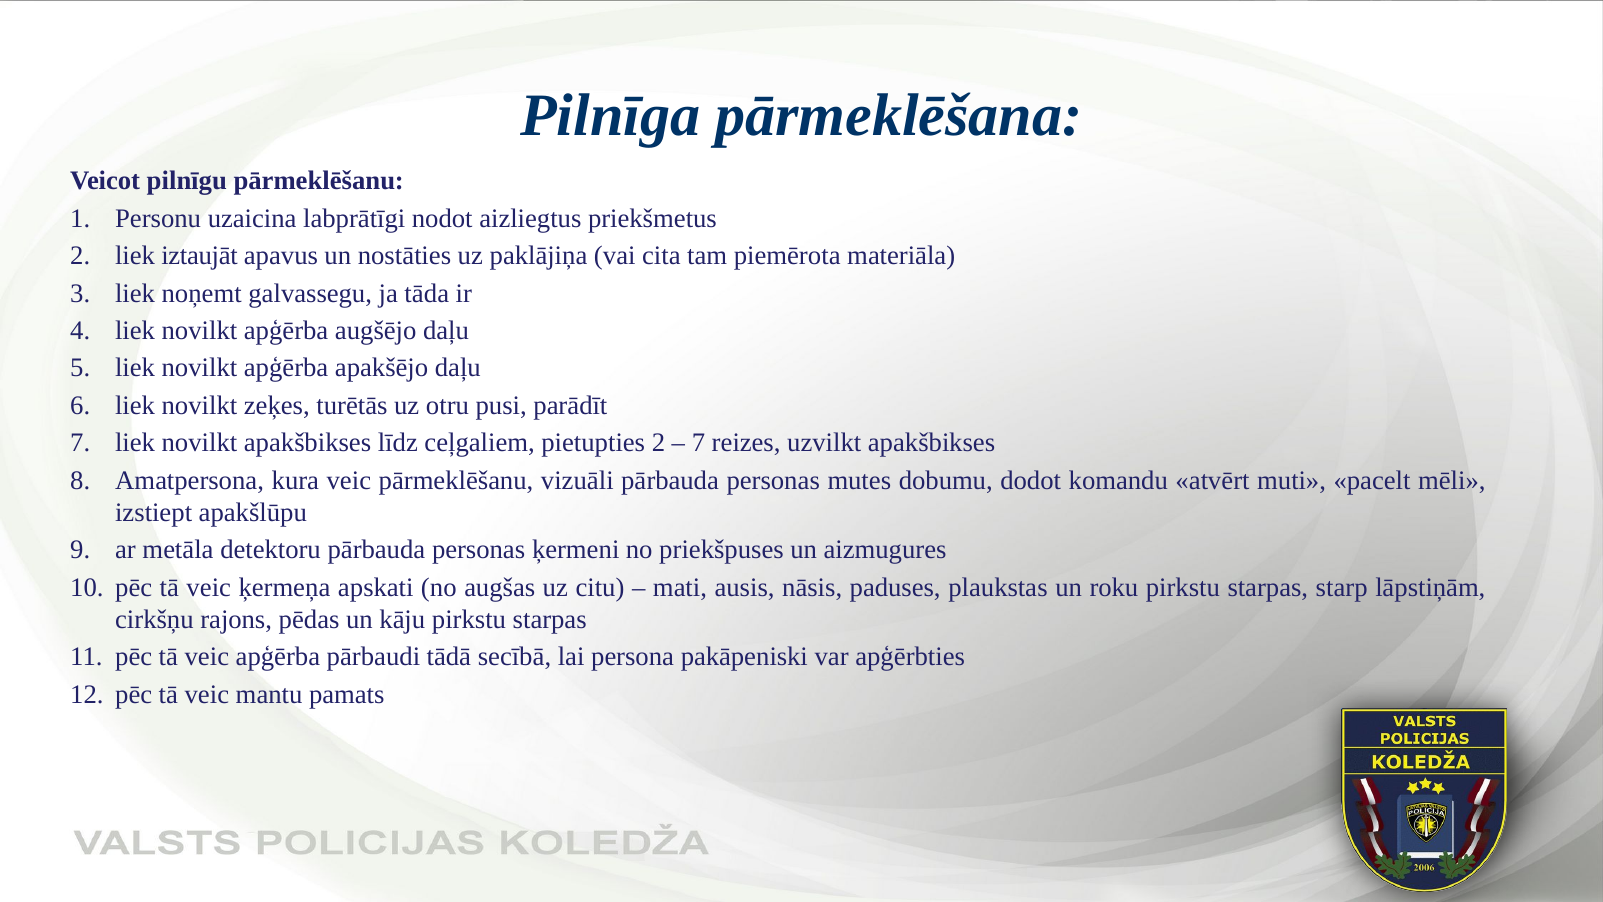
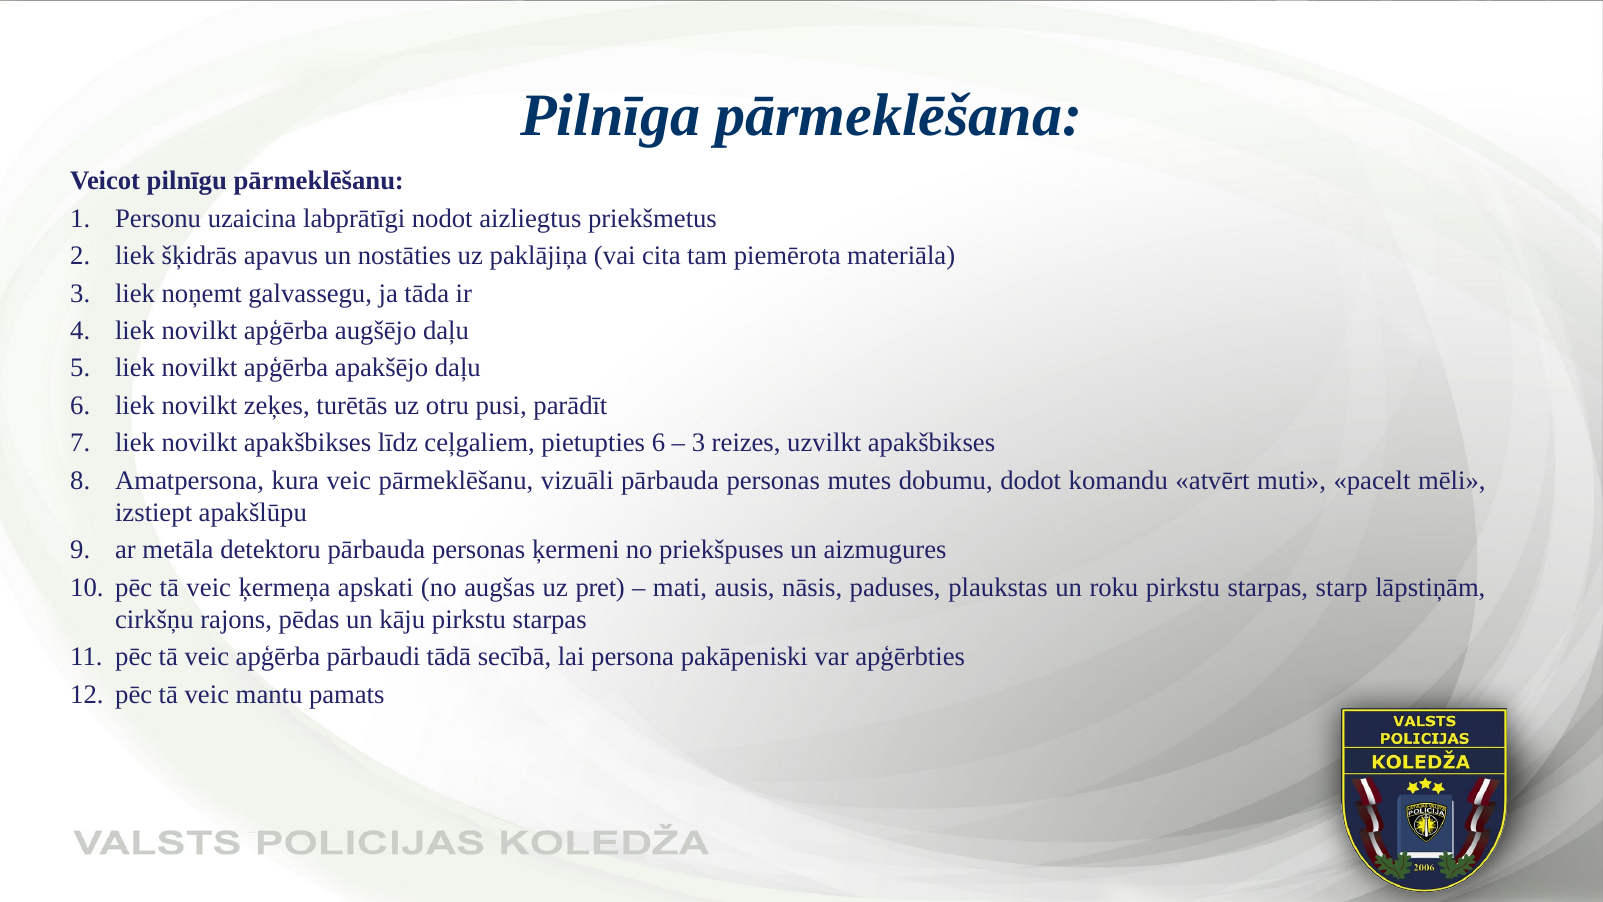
iztaujāt: iztaujāt -> šķidrās
pietupties 2: 2 -> 6
7 at (698, 443): 7 -> 3
citu: citu -> pret
